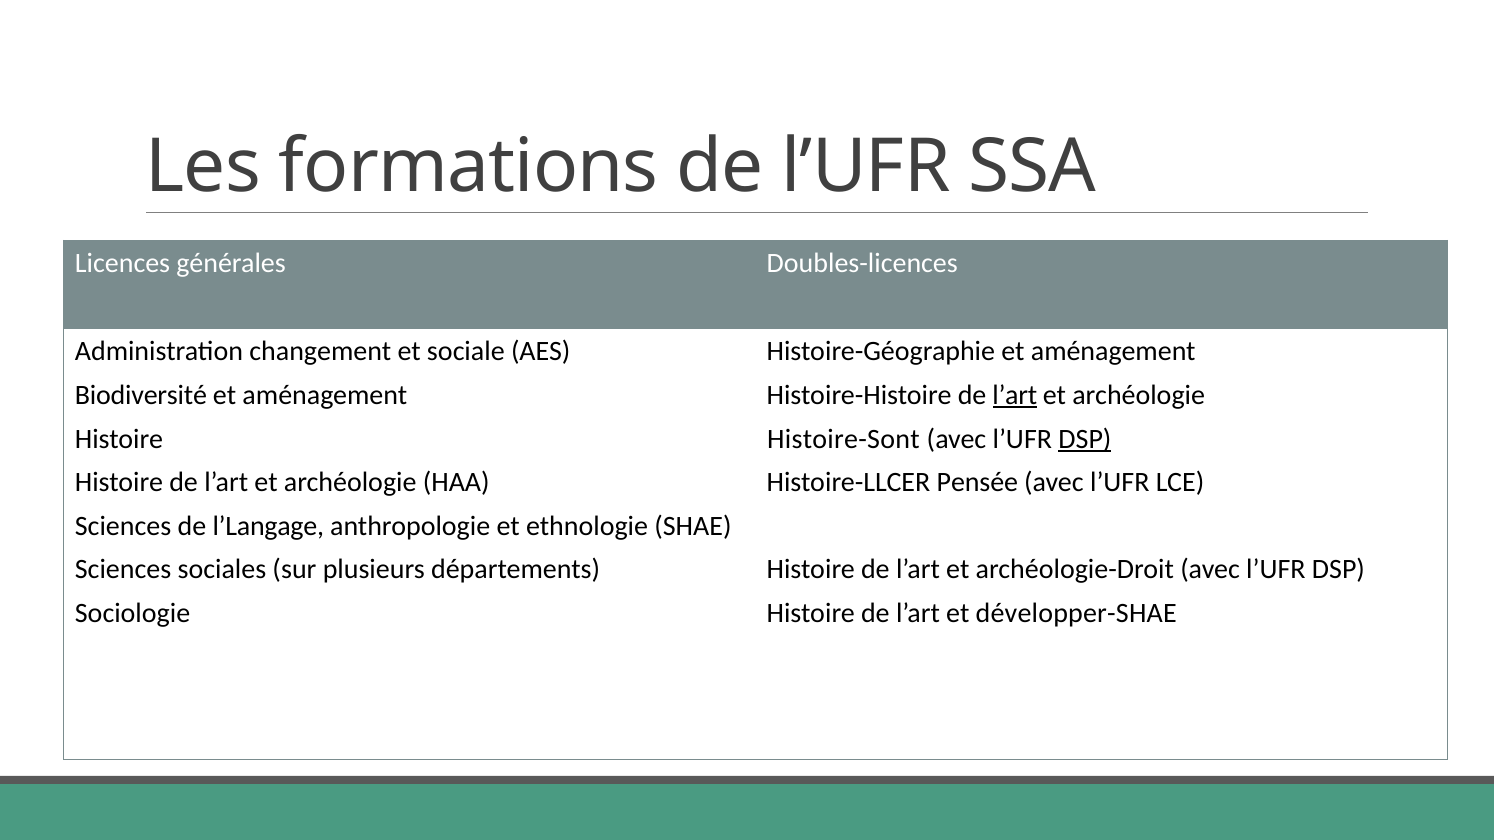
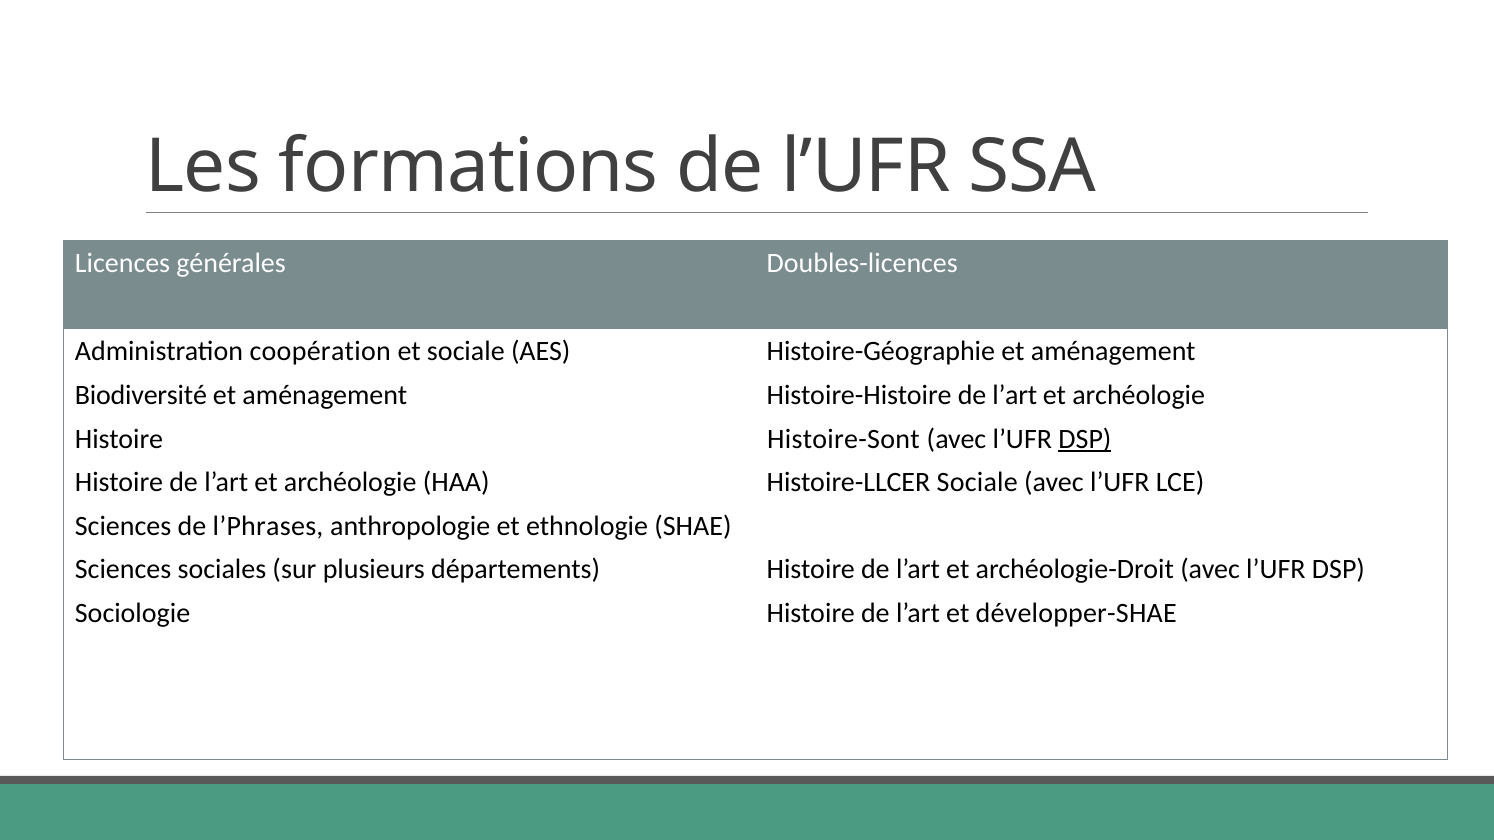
changement: changement -> coopération
l’art at (1015, 395) underline: present -> none
Histoire-LLCER Pensée: Pensée -> Sociale
l’Langage: l’Langage -> l’Phrases
